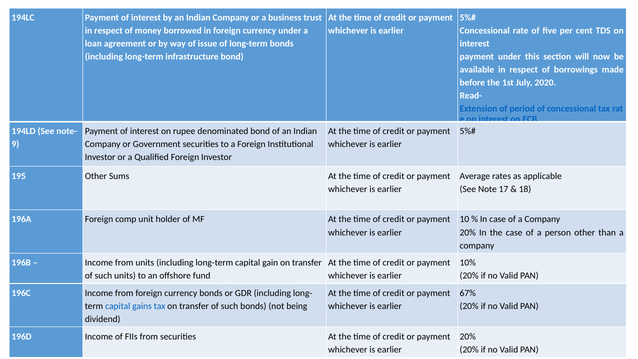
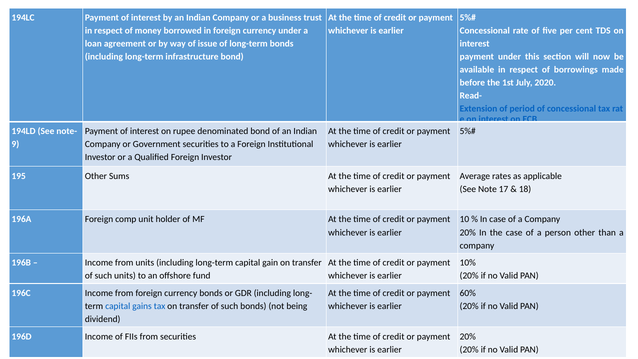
67%: 67% -> 60%
